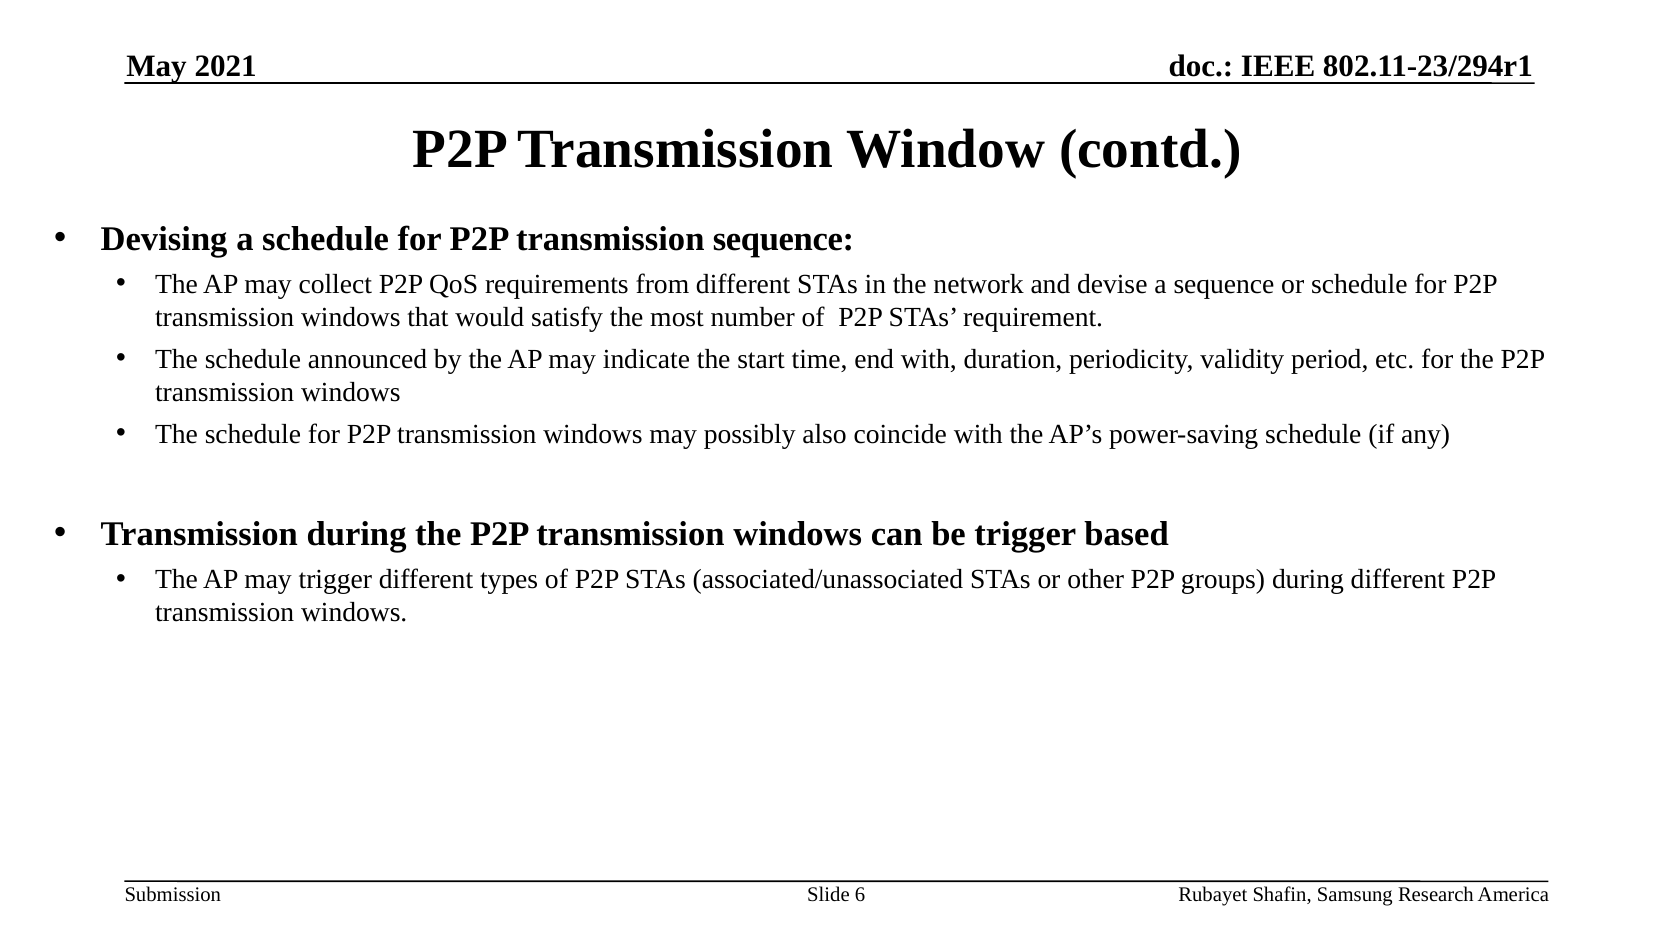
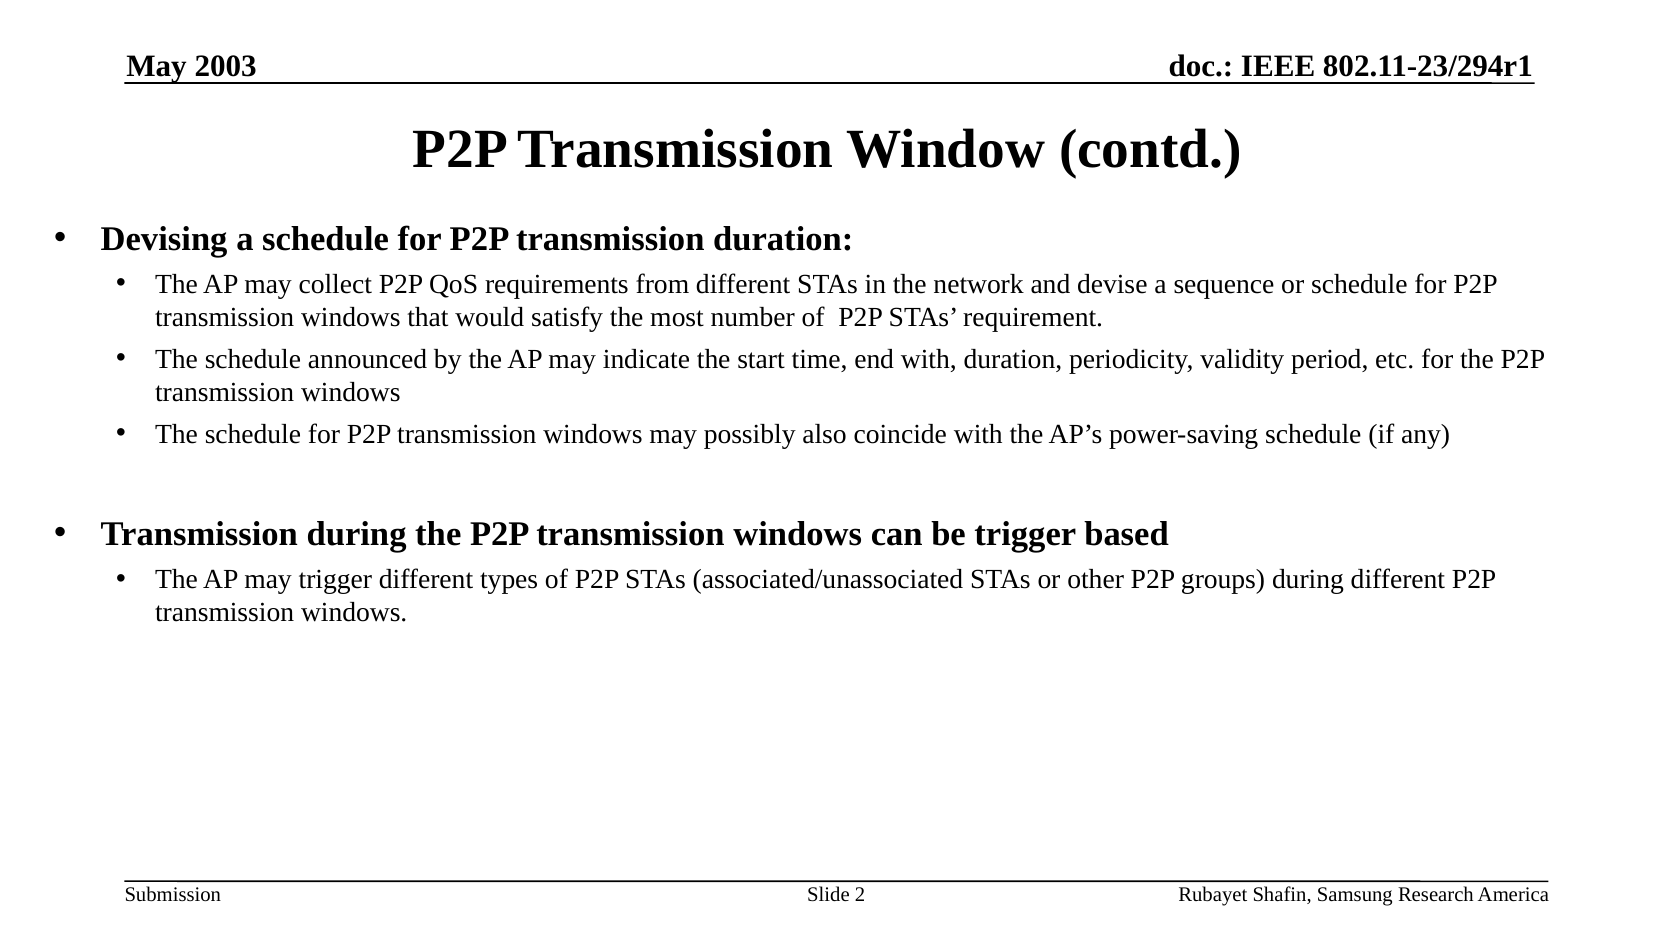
2021: 2021 -> 2003
transmission sequence: sequence -> duration
6: 6 -> 2
